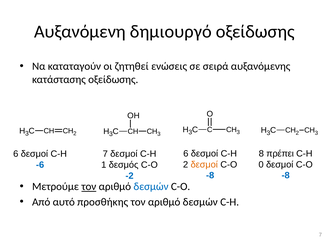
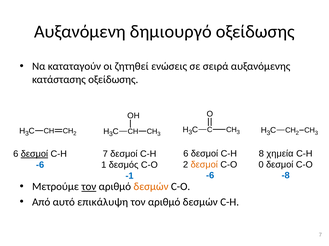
πρέπει: πρέπει -> χημεία
δεσμοί at (34, 154) underline: none -> present
-8 at (210, 176): -8 -> -6
-2: -2 -> -1
δεσμών at (151, 187) colour: blue -> orange
προσθήκης: προσθήκης -> επικάλυψη
